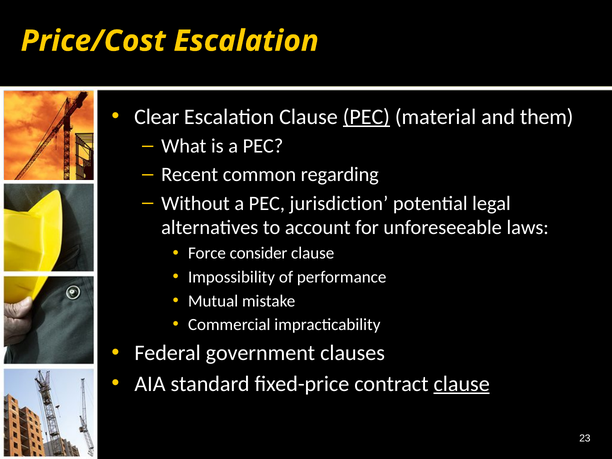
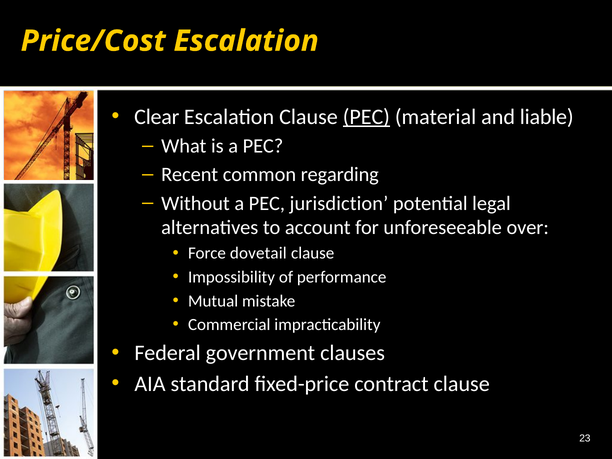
them: them -> liable
laws: laws -> over
consider: consider -> dovetail
clause at (462, 384) underline: present -> none
